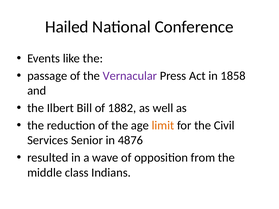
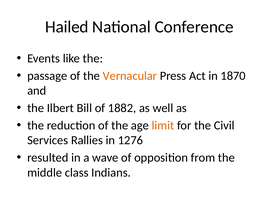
Vernacular colour: purple -> orange
1858: 1858 -> 1870
Senior: Senior -> Rallies
4876: 4876 -> 1276
